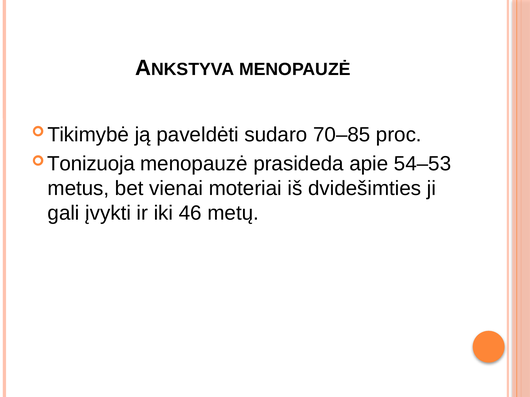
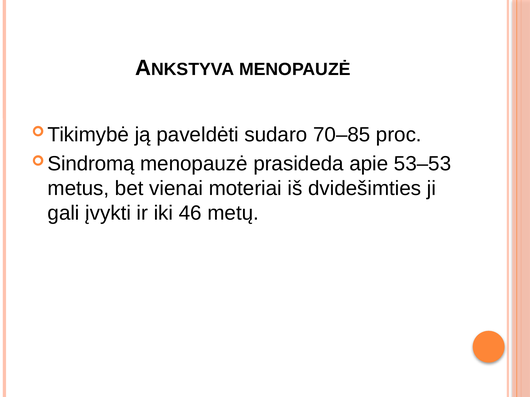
Tonizuoja: Tonizuoja -> Sindromą
54–53: 54–53 -> 53–53
